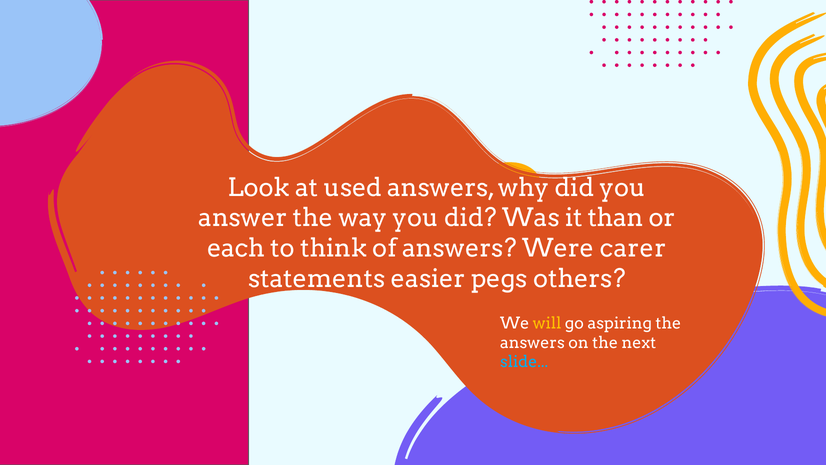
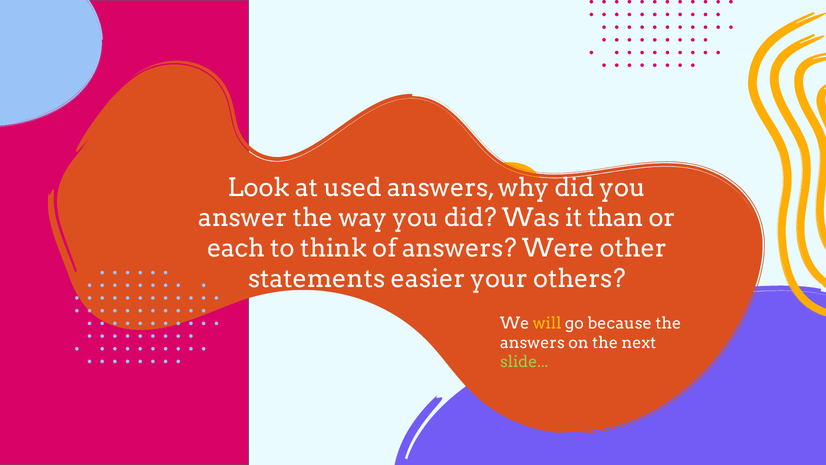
carer: carer -> other
pegs: pegs -> your
aspiring: aspiring -> because
slide colour: light blue -> light green
